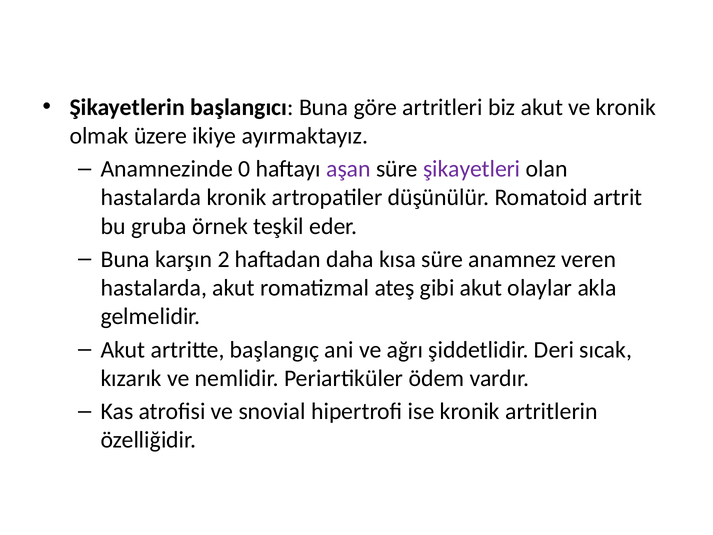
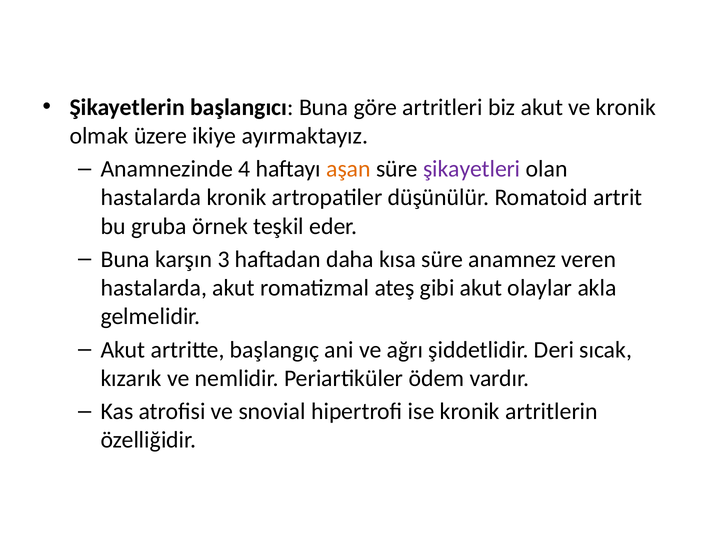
0: 0 -> 4
aşan colour: purple -> orange
2: 2 -> 3
